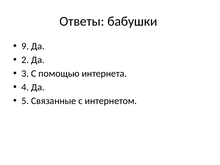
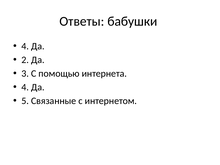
9 at (25, 46): 9 -> 4
